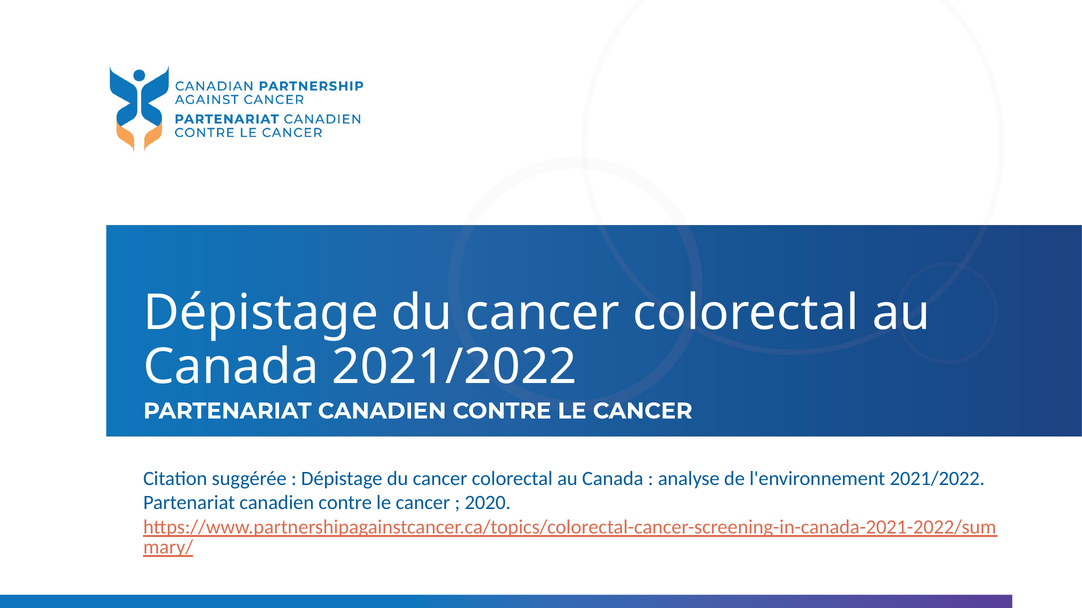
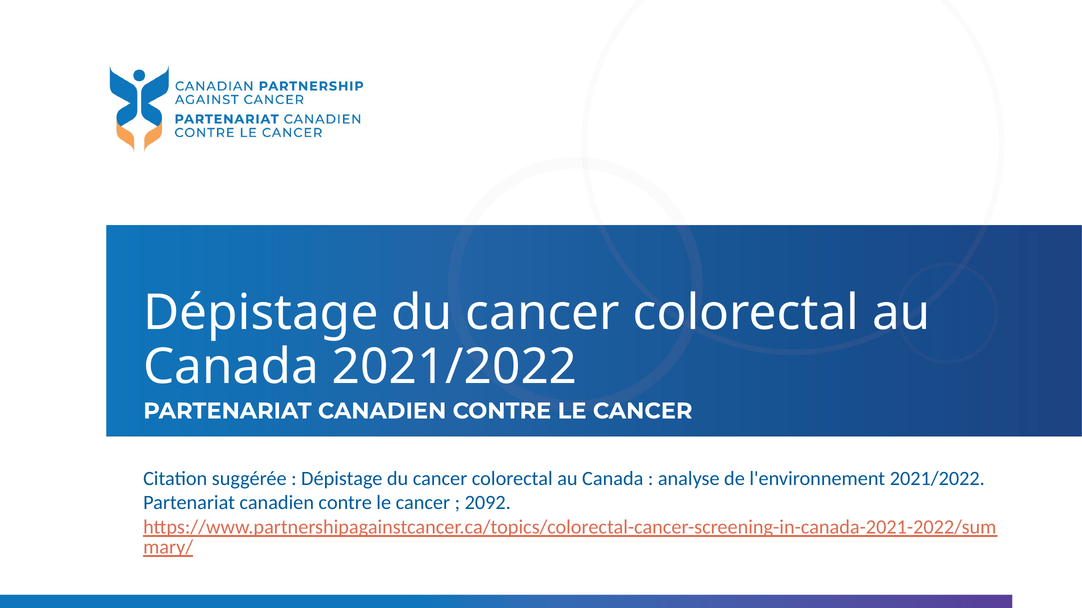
2020: 2020 -> 2092
